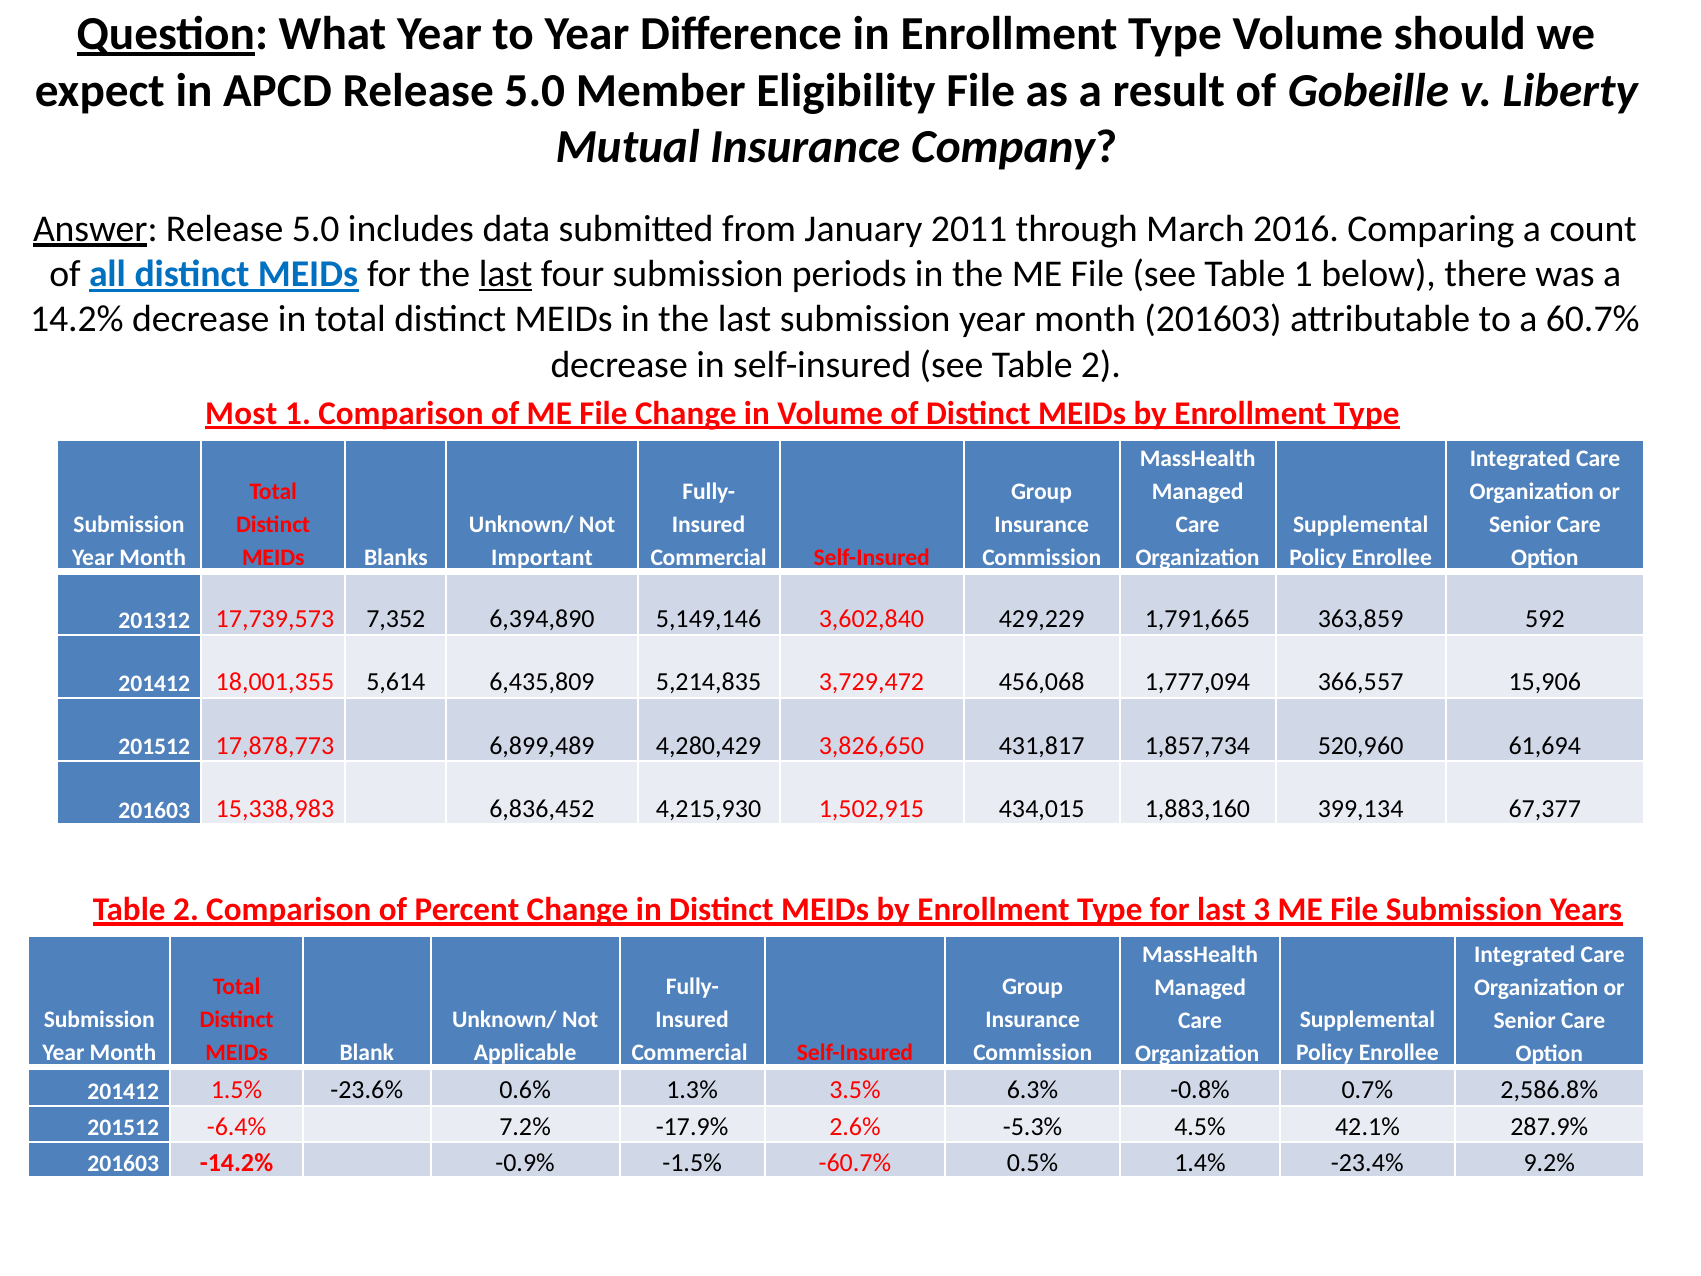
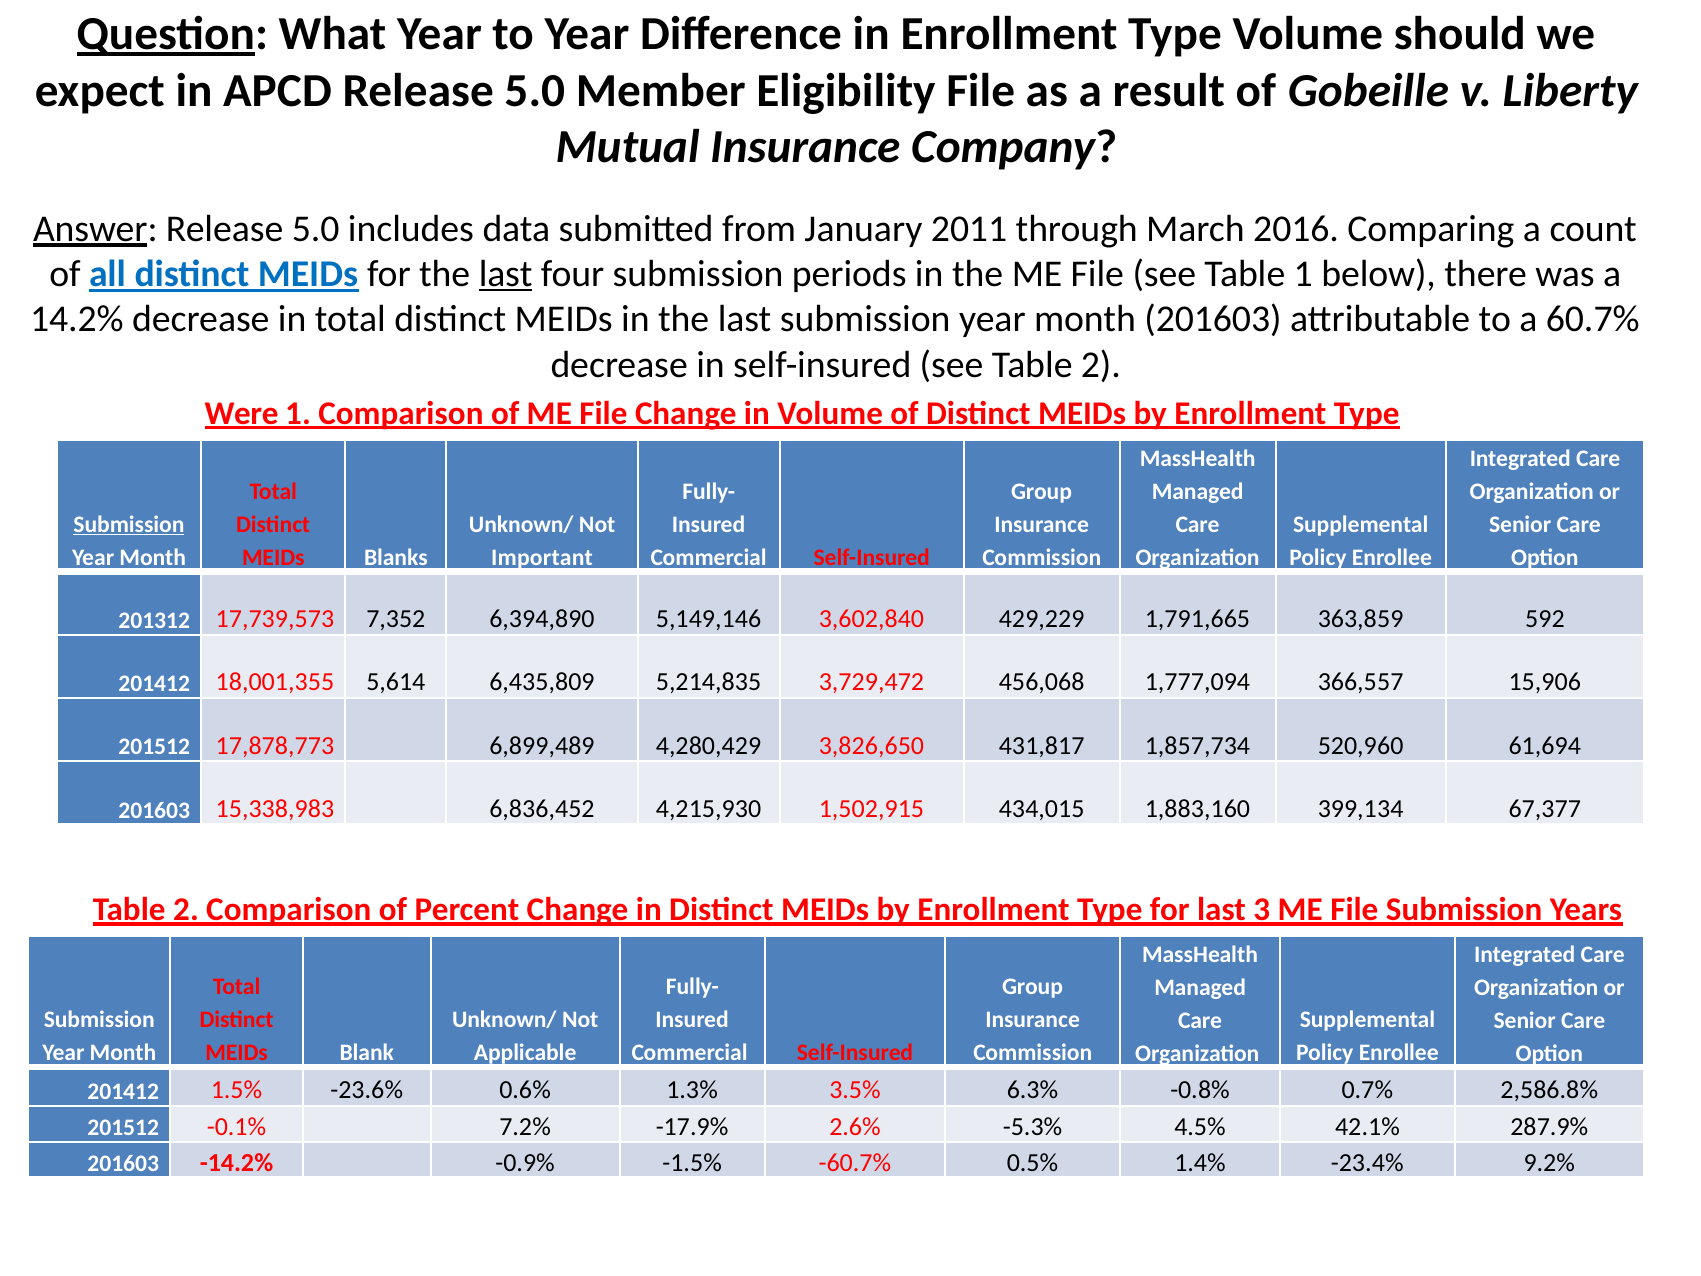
Most: Most -> Were
Submission at (129, 524) underline: none -> present
-6.4%: -6.4% -> -0.1%
